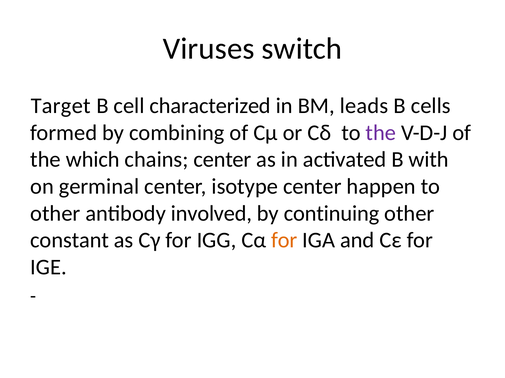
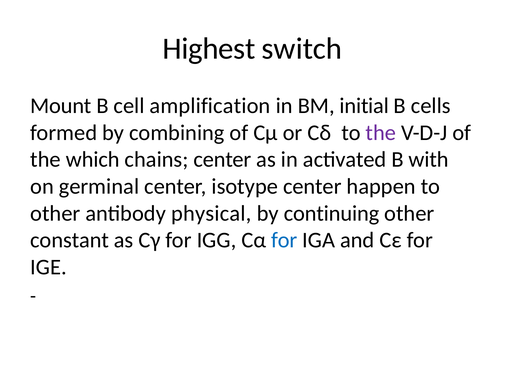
Viruses: Viruses -> Highest
Target: Target -> Mount
characterized: characterized -> amplification
leads: leads -> initial
involved: involved -> physical
for at (284, 241) colour: orange -> blue
